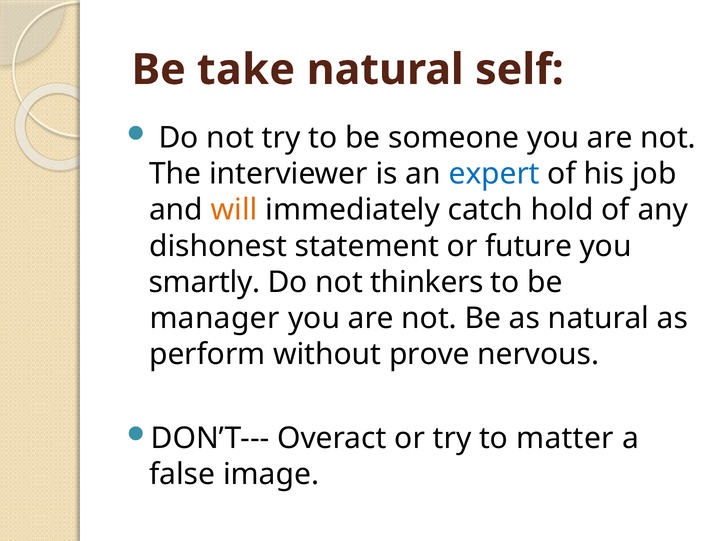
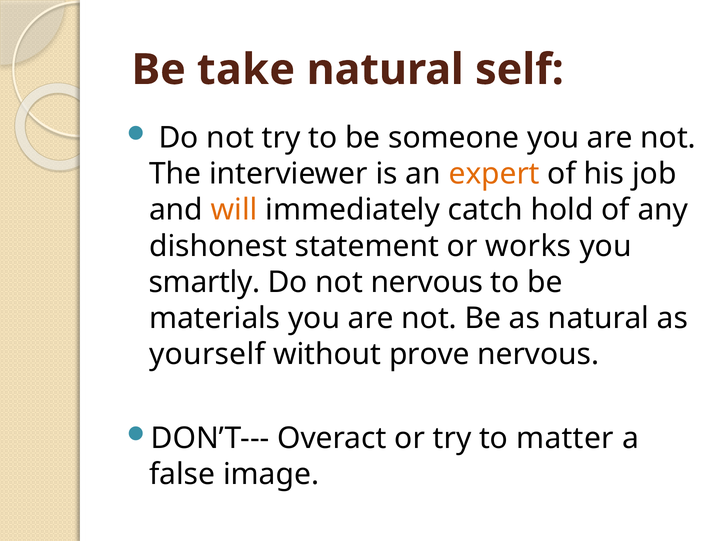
expert colour: blue -> orange
future: future -> works
not thinkers: thinkers -> nervous
manager: manager -> materials
perform: perform -> yourself
